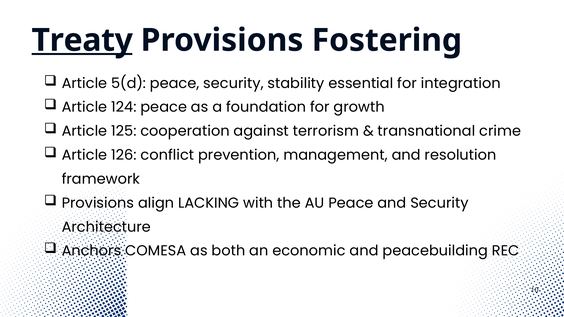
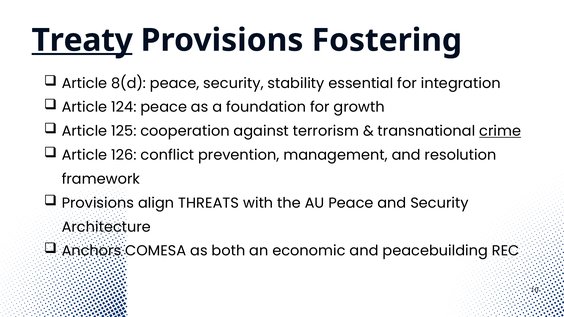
5(d: 5(d -> 8(d
crime underline: none -> present
LACKING: LACKING -> THREATS
